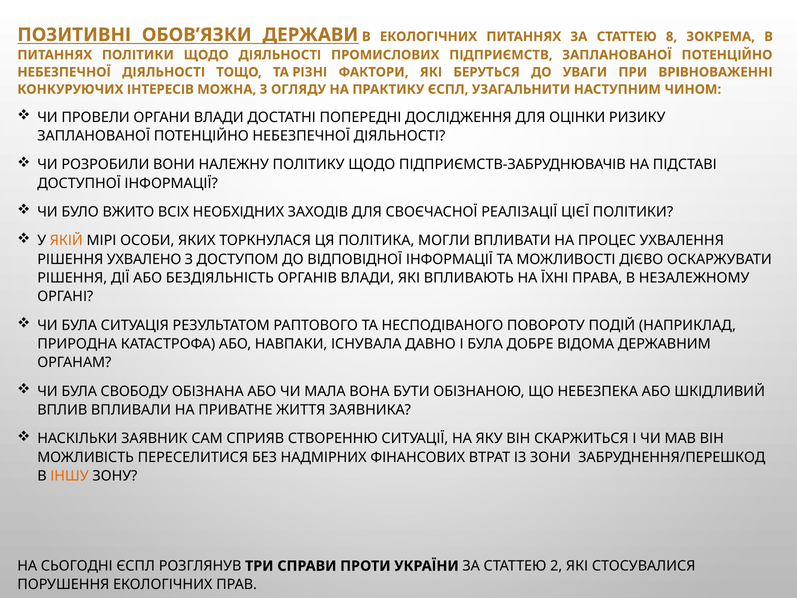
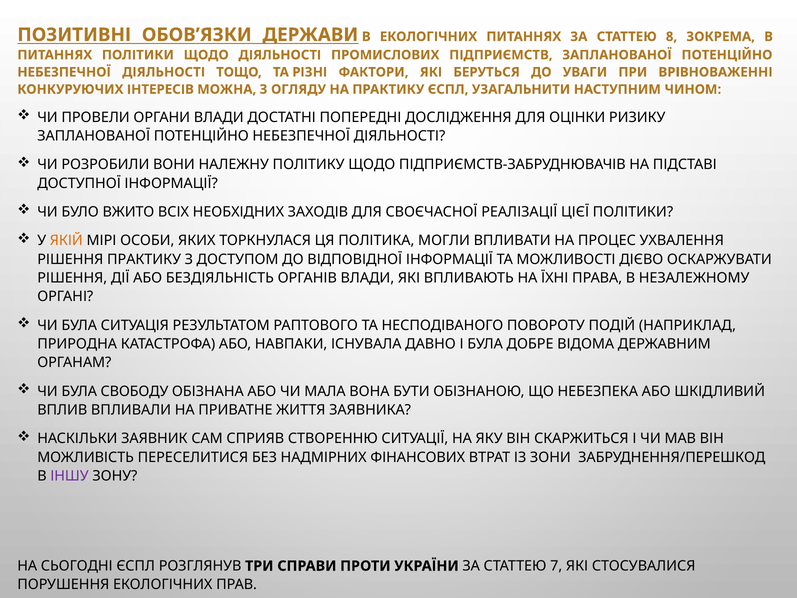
РІШЕННЯ УХВАЛЕНО: УХВАЛЕНО -> ПРАКТИКУ
ІНШУ colour: orange -> purple
2: 2 -> 7
